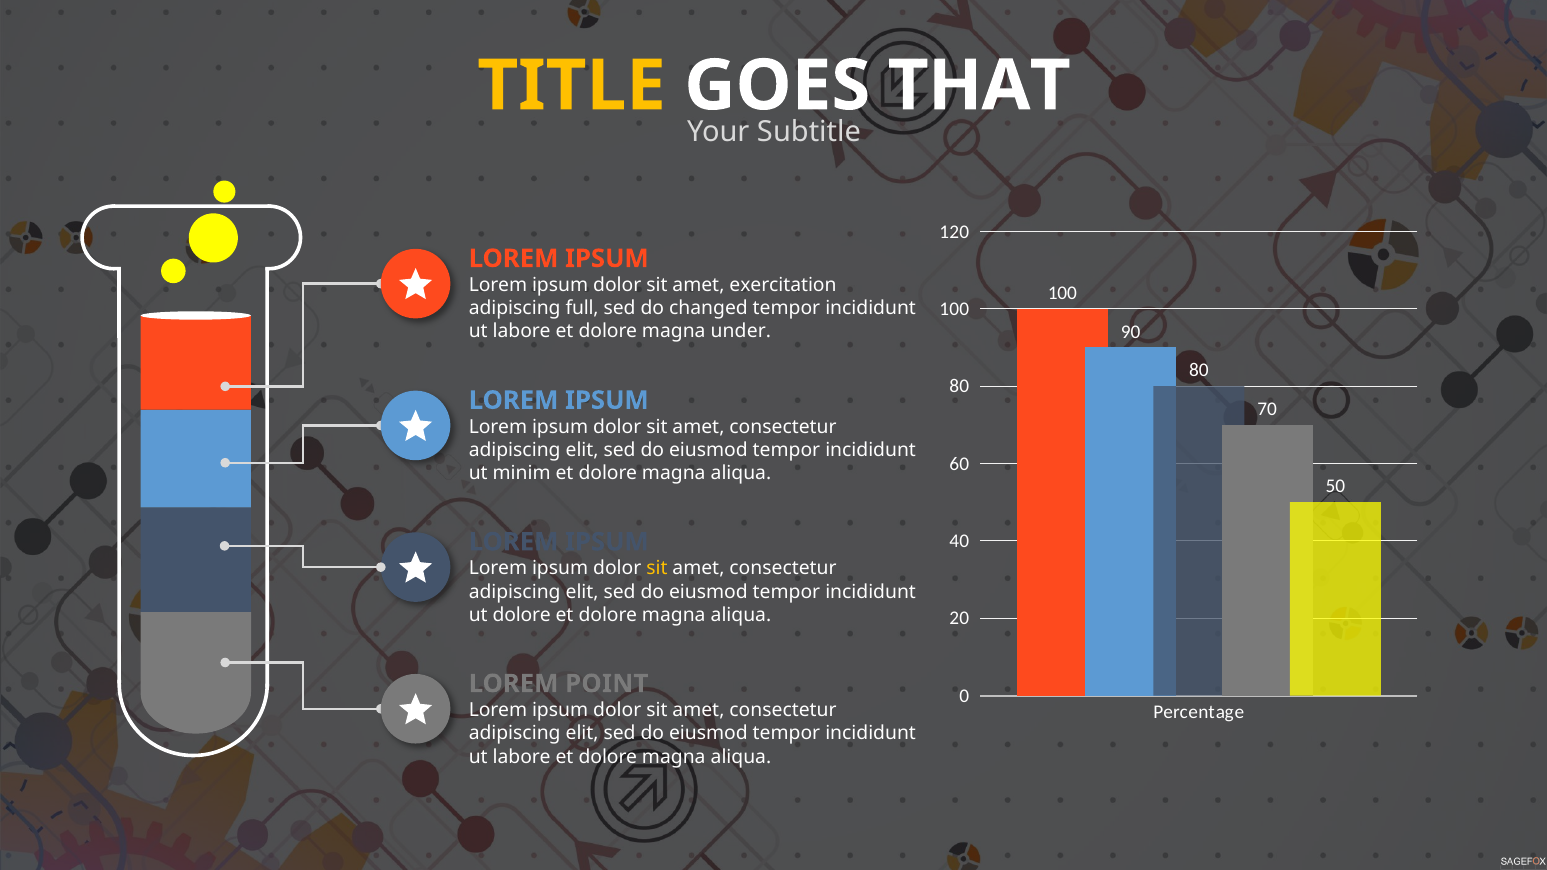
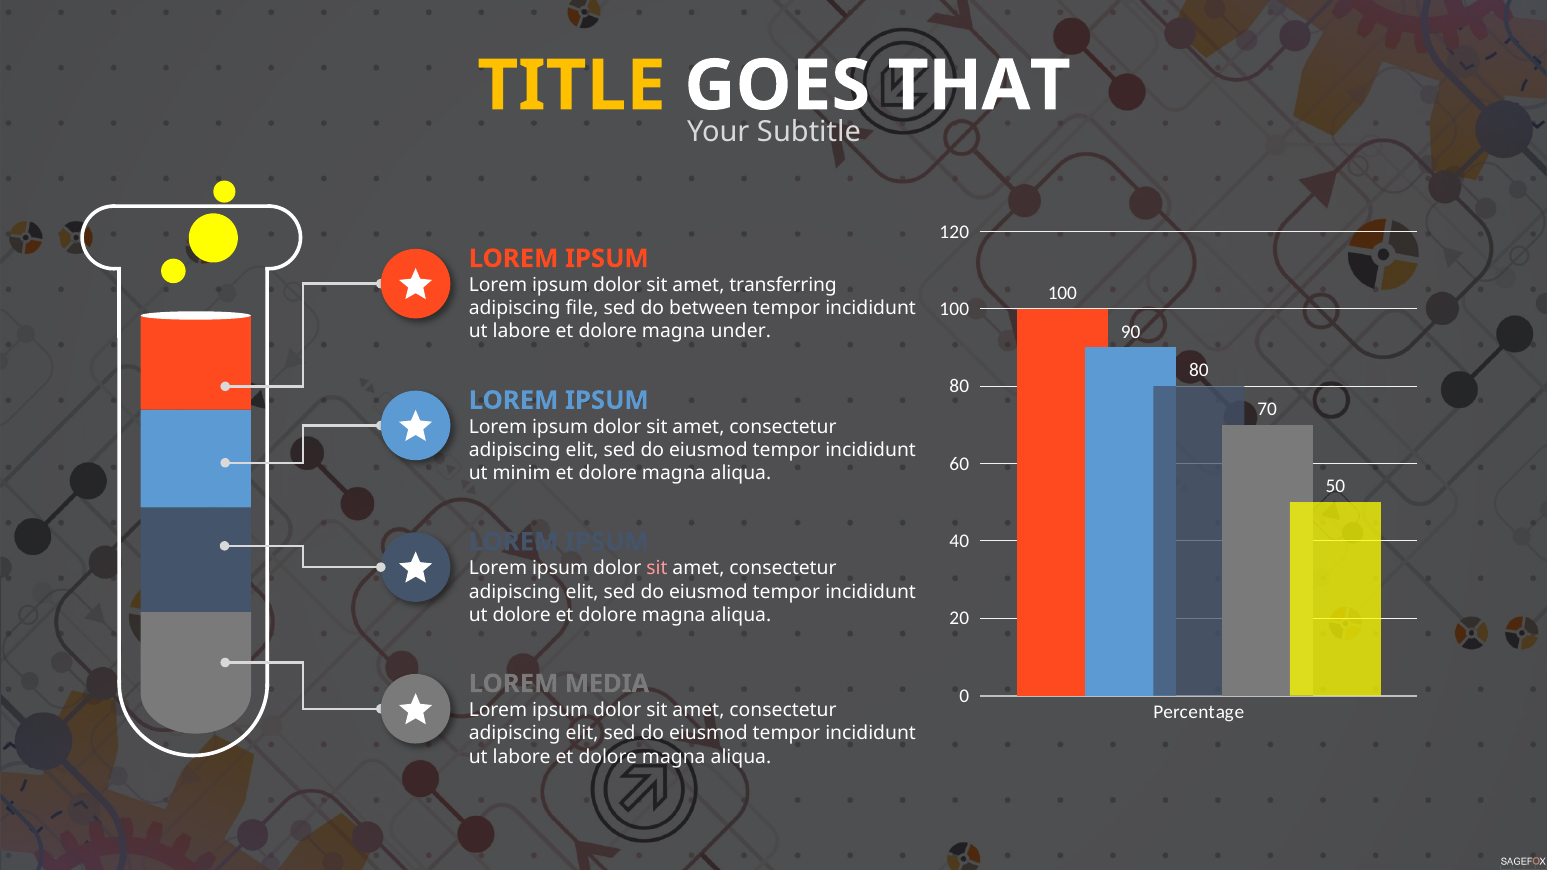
exercitation: exercitation -> transferring
full: full -> file
changed: changed -> between
sit at (657, 569) colour: yellow -> pink
POINT: POINT -> MEDIA
